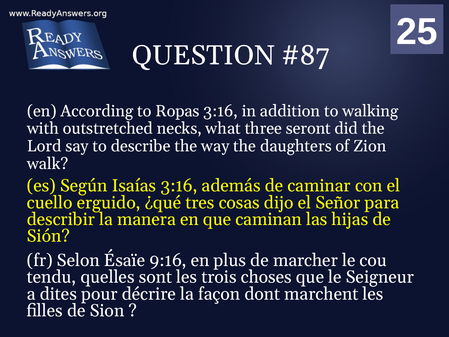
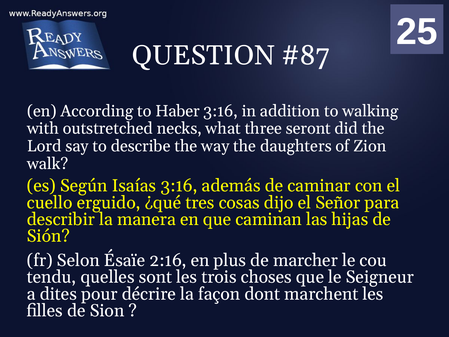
Ropas: Ropas -> Haber
9:16: 9:16 -> 2:16
